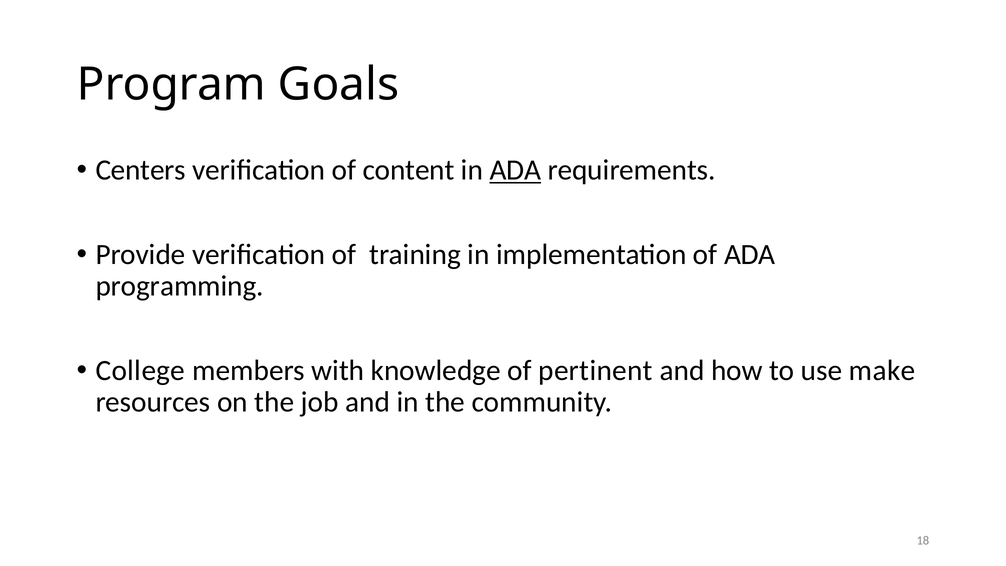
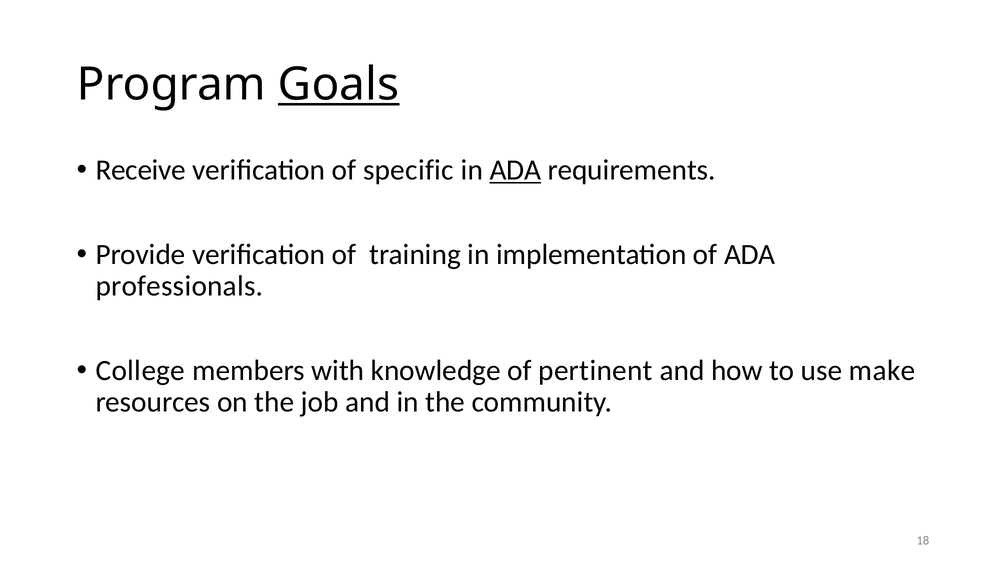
Goals underline: none -> present
Centers: Centers -> Receive
content: content -> specific
programming: programming -> professionals
